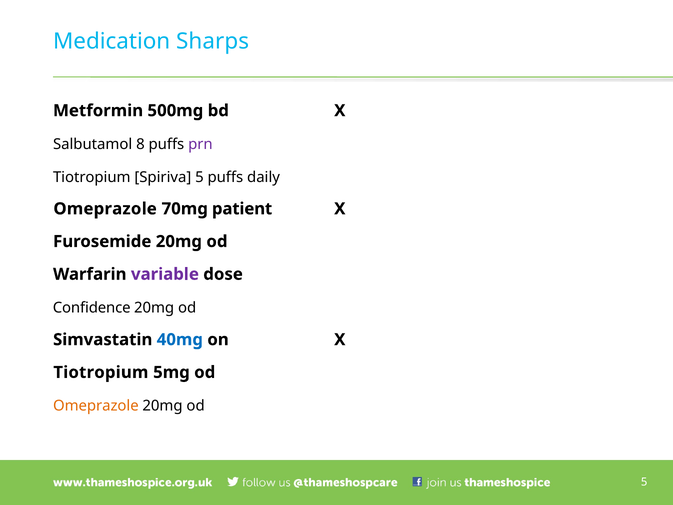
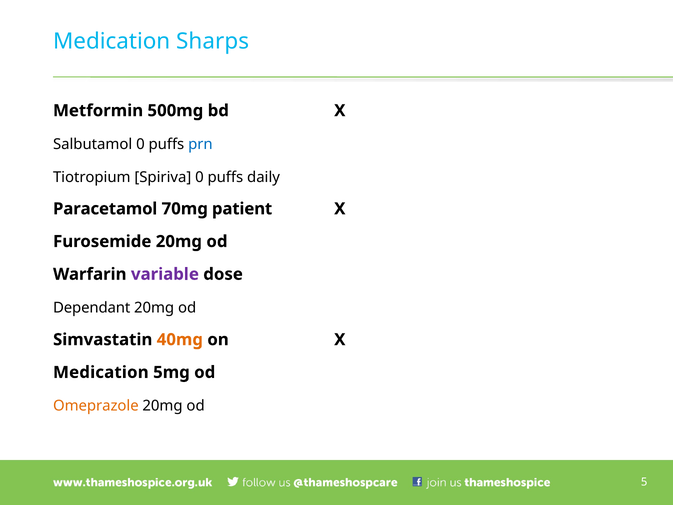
Salbutamol 8: 8 -> 0
prn colour: purple -> blue
Spiriva 5: 5 -> 0
Omeprazole at (105, 209): Omeprazole -> Paracetamol
Confidence: Confidence -> Dependant
40mg colour: blue -> orange
Tiotropium at (101, 372): Tiotropium -> Medication
